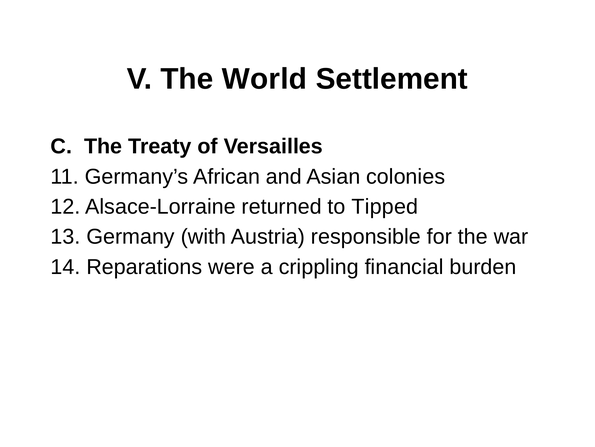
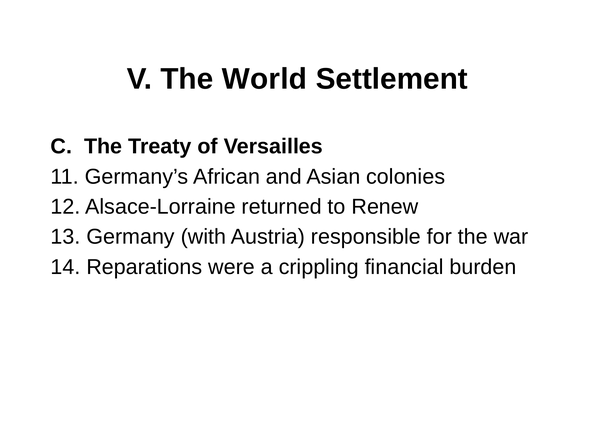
Tipped: Tipped -> Renew
